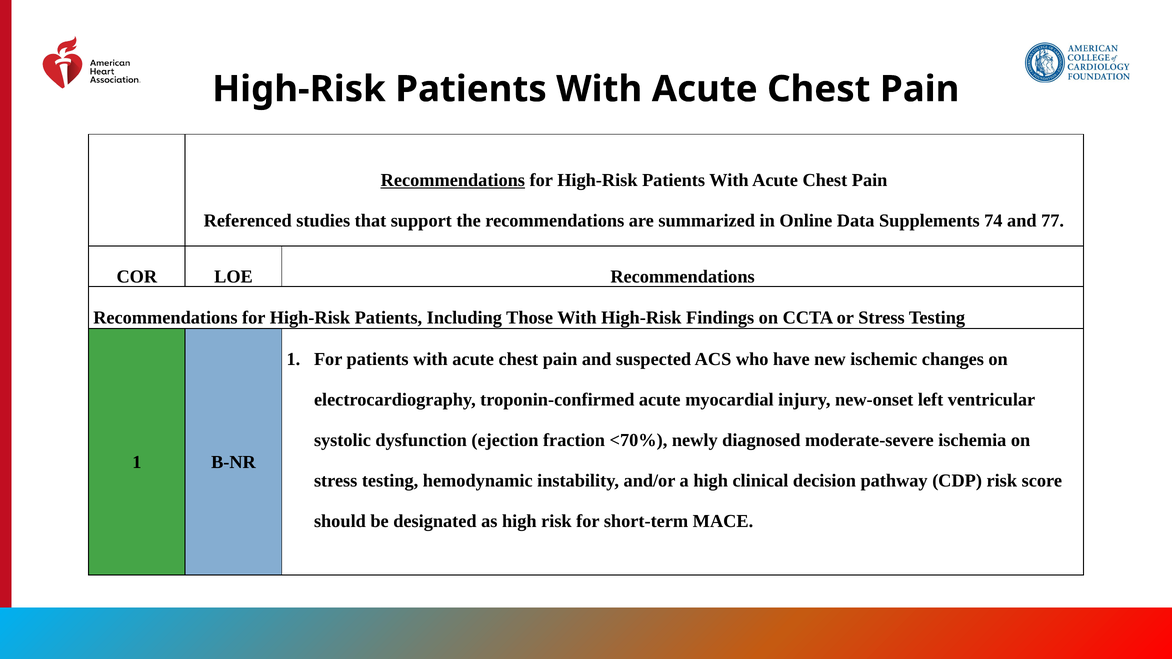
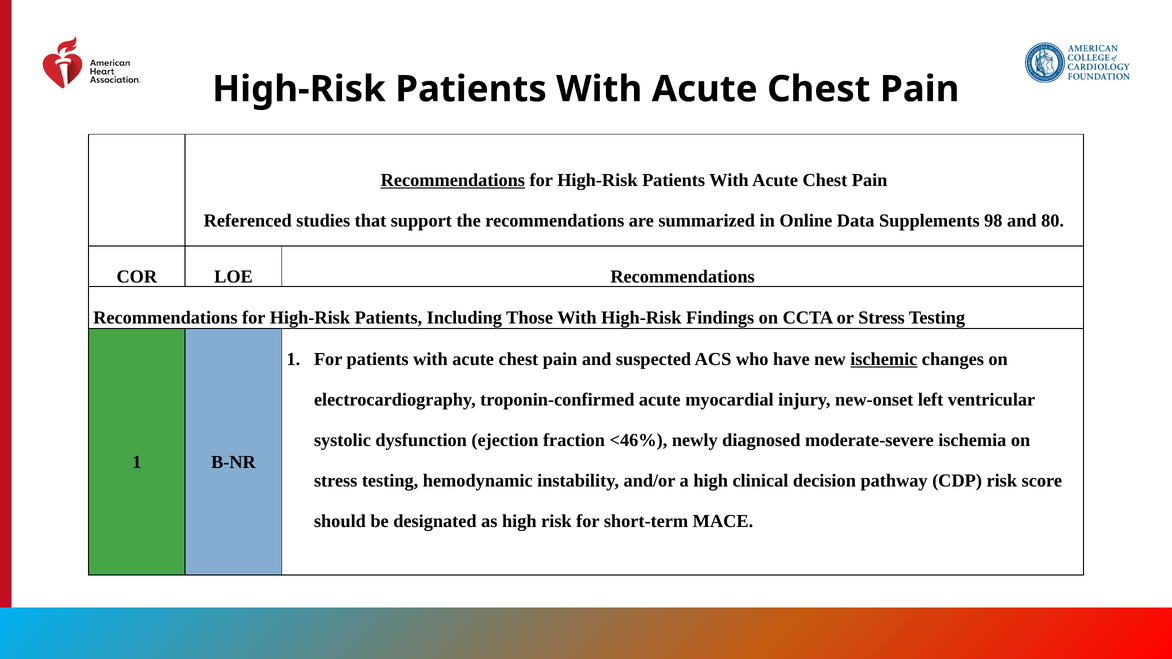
74: 74 -> 98
77: 77 -> 80
ischemic underline: none -> present
<70%: <70% -> <46%
